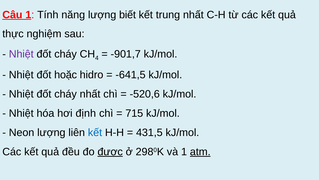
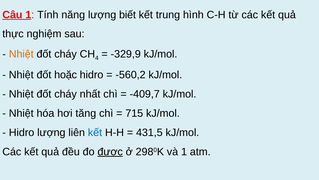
trung nhất: nhất -> hình
Nhiệt at (21, 54) colour: purple -> orange
-901,7: -901,7 -> -329,9
-641,5: -641,5 -> -560,2
-520,6: -520,6 -> -409,7
định: định -> tăng
Neon at (22, 132): Neon -> Hidro
atm underline: present -> none
